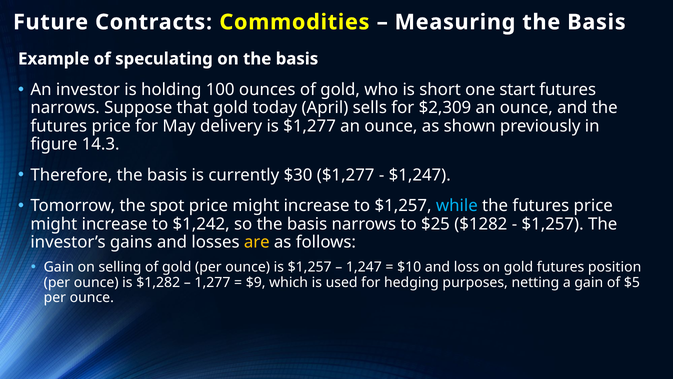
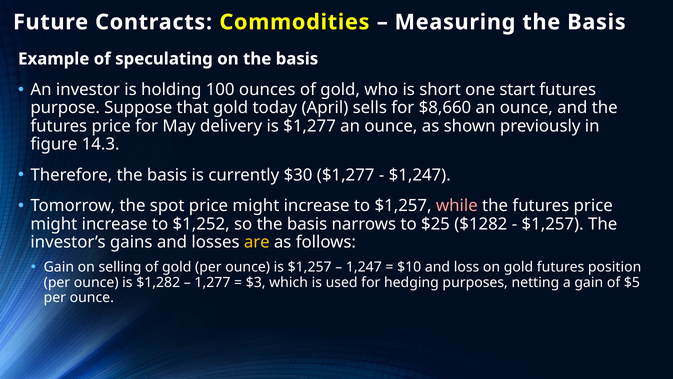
narrows at (65, 108): narrows -> purpose
$2,309: $2,309 -> $8,660
while colour: light blue -> pink
$1,242: $1,242 -> $1,252
$9: $9 -> $3
